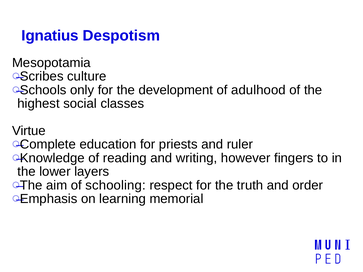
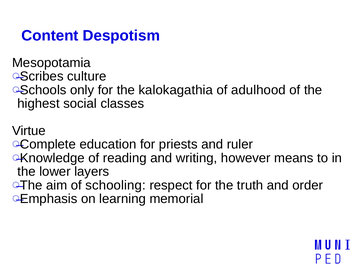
Ignatius: Ignatius -> Content
development: development -> kalokagathia
fingers: fingers -> means
